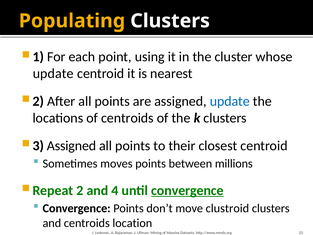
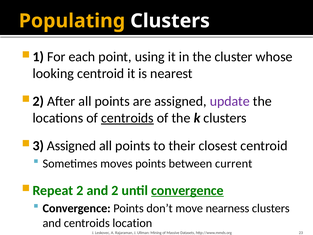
update at (53, 74): update -> looking
update at (230, 101) colour: blue -> purple
centroids at (127, 118) underline: none -> present
millions: millions -> current
and 4: 4 -> 2
clustroid: clustroid -> nearness
